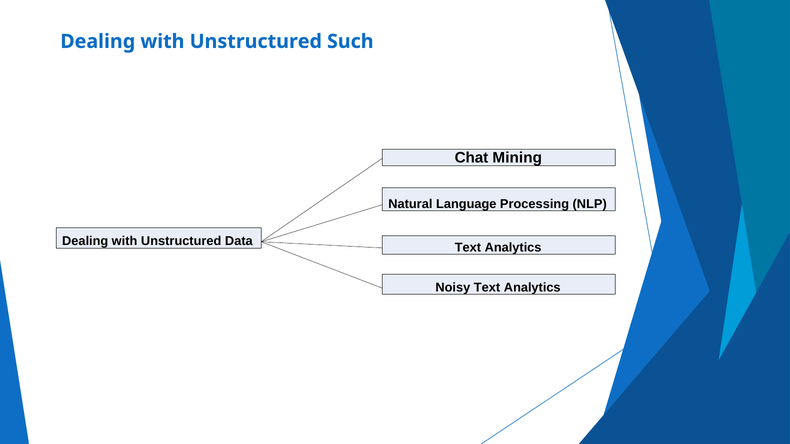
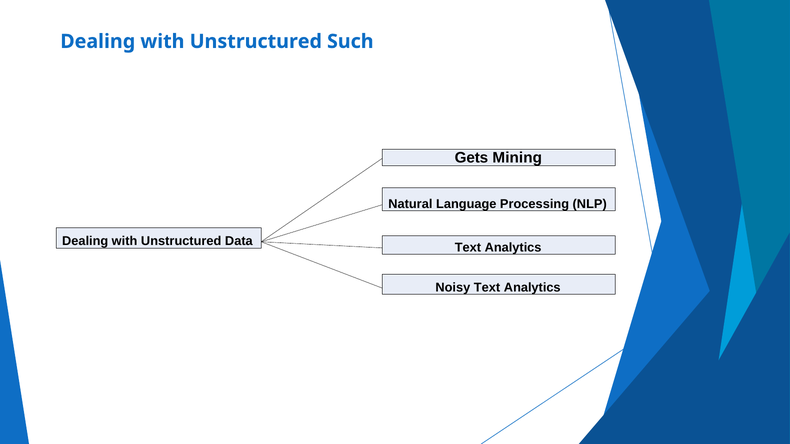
Chat: Chat -> Gets
